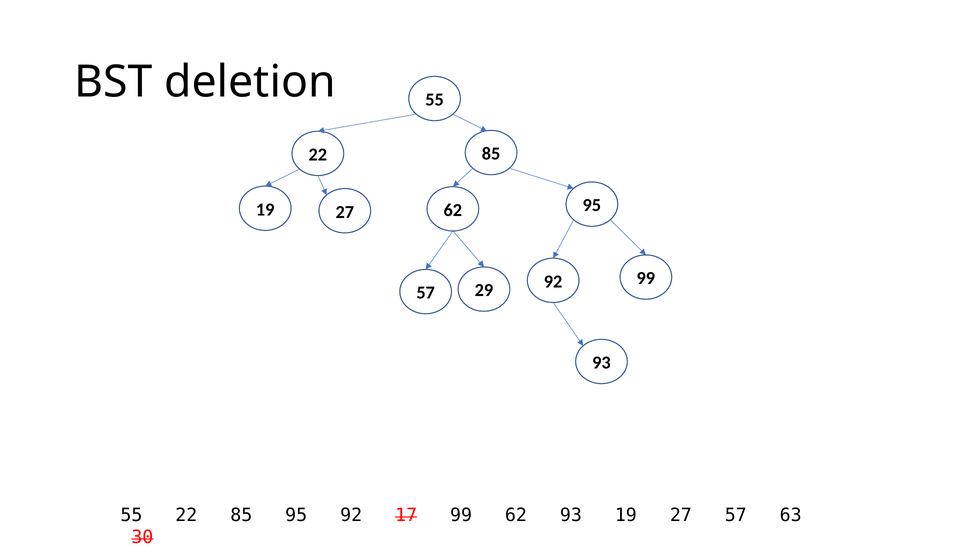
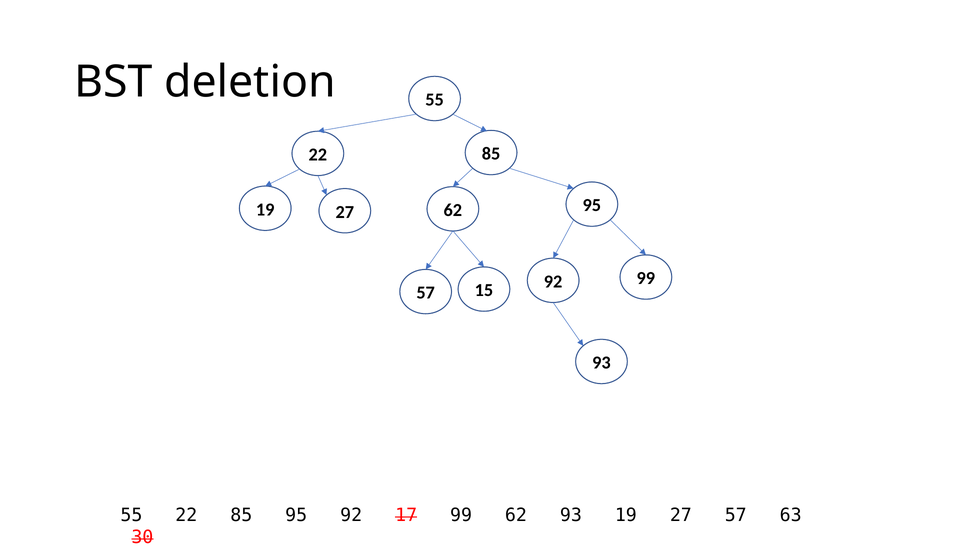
29: 29 -> 15
